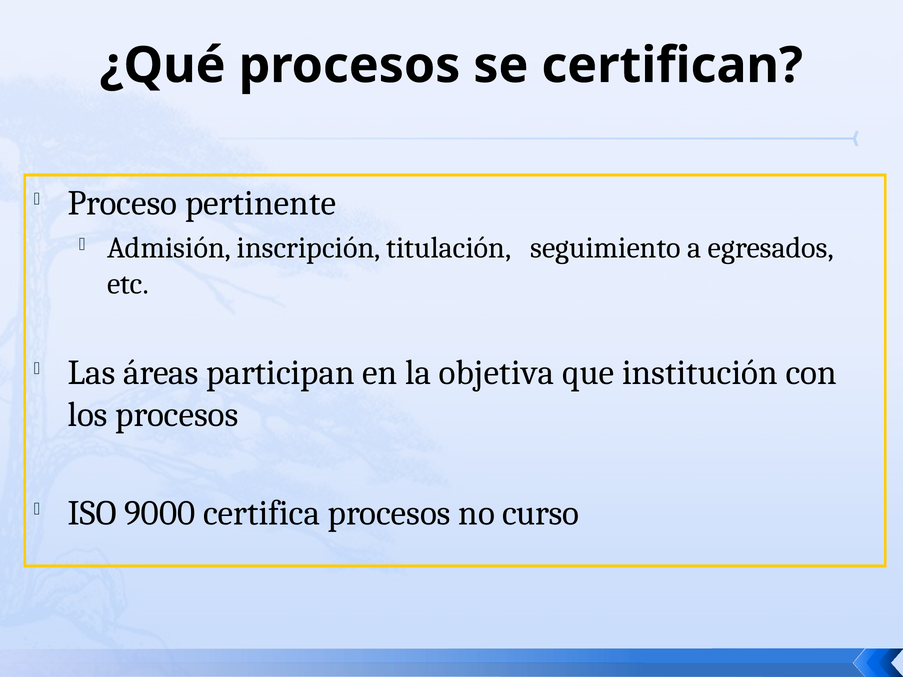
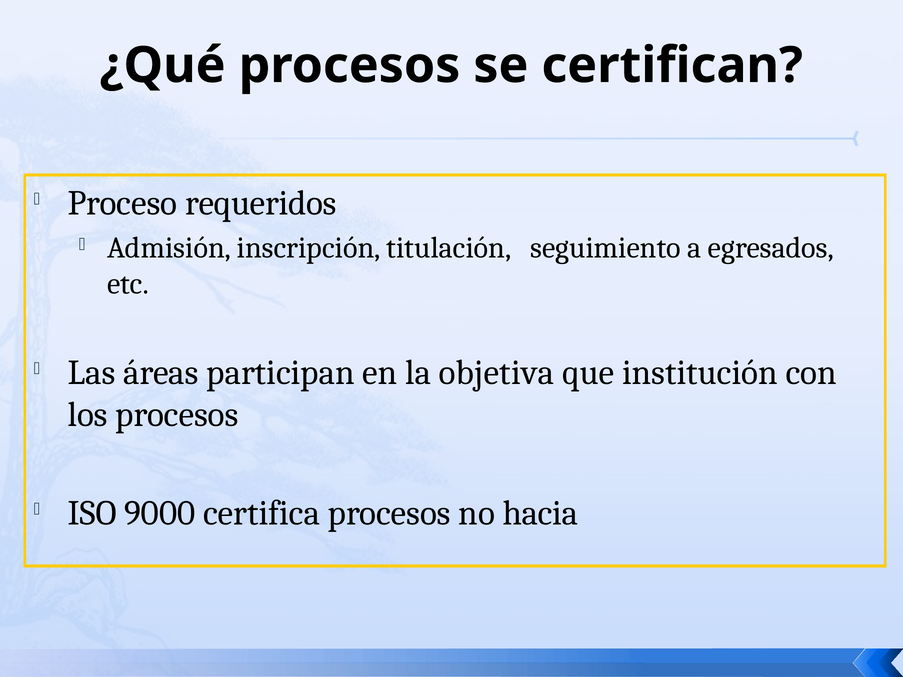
pertinente: pertinente -> requeridos
curso: curso -> hacia
